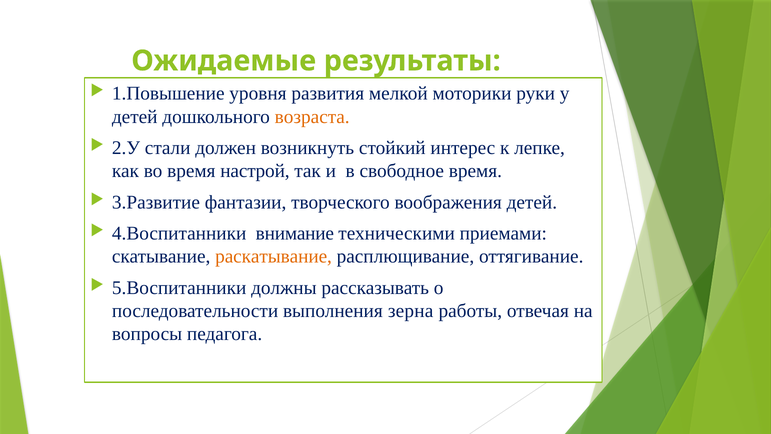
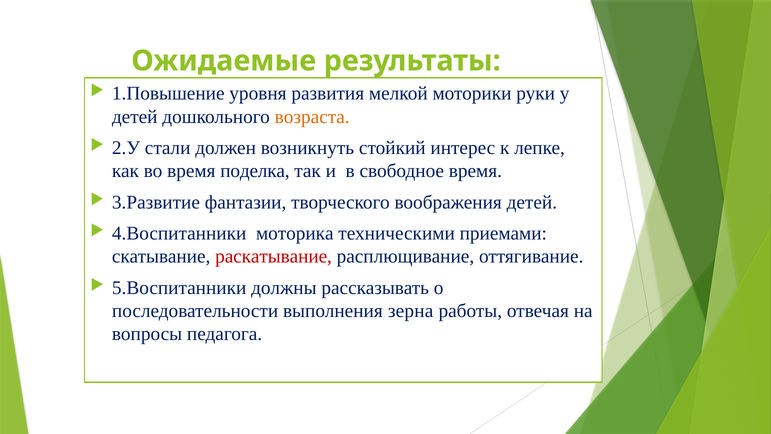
настрой: настрой -> поделка
внимание: внимание -> моторика
раскатывание colour: orange -> red
